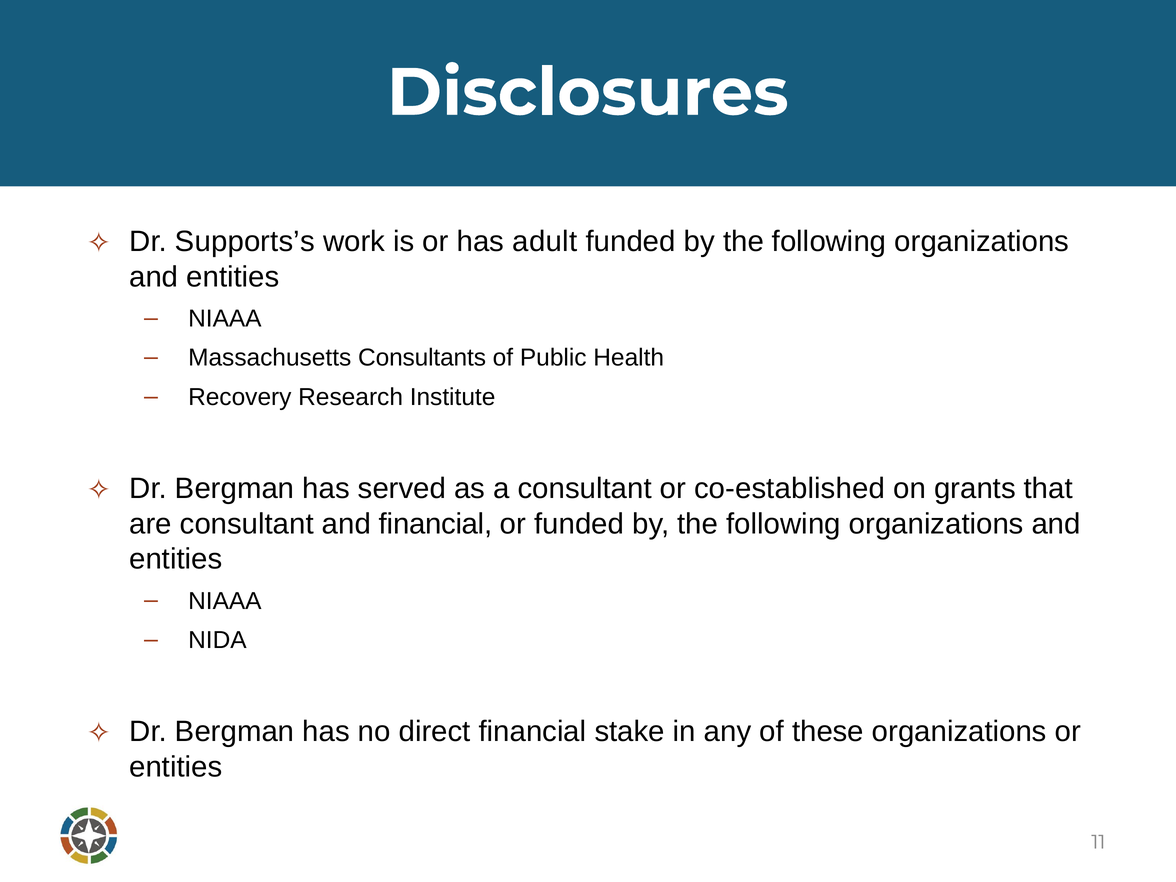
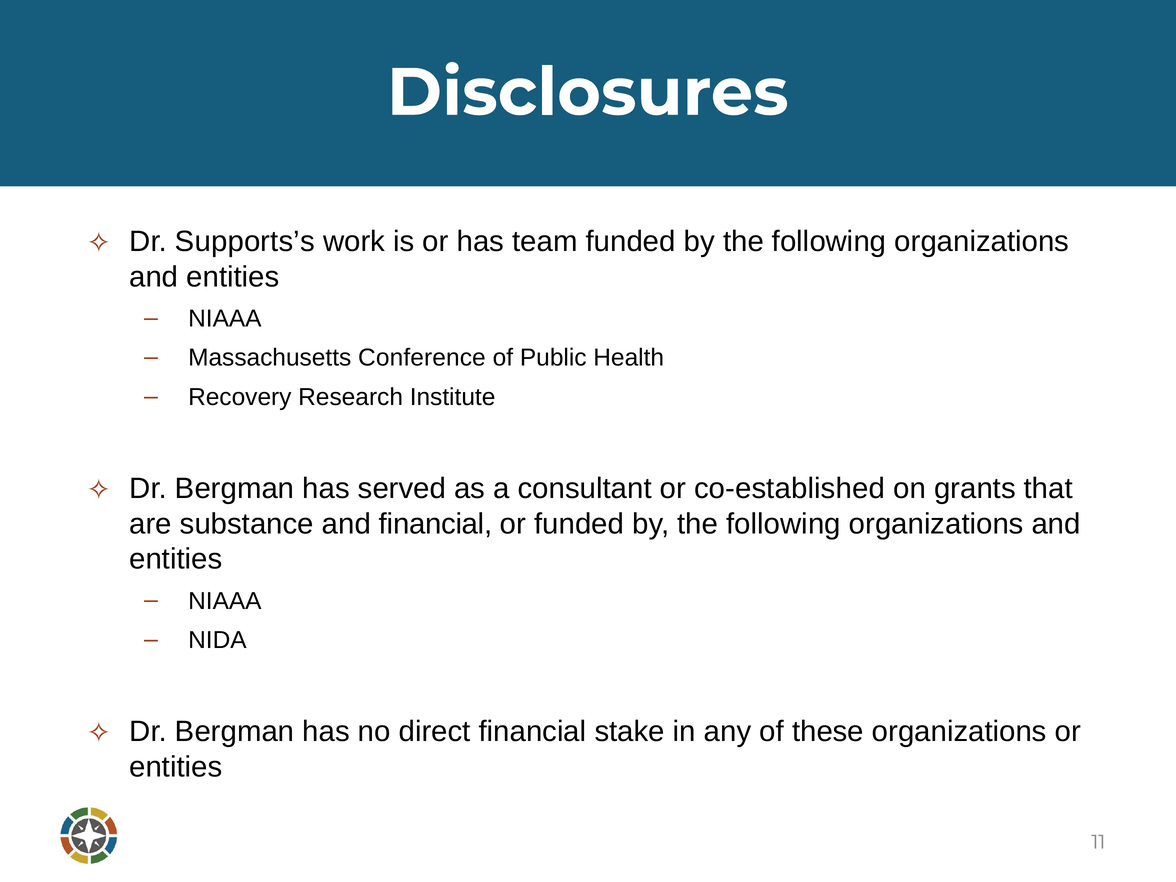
adult: adult -> team
Consultants: Consultants -> Conference
are consultant: consultant -> substance
